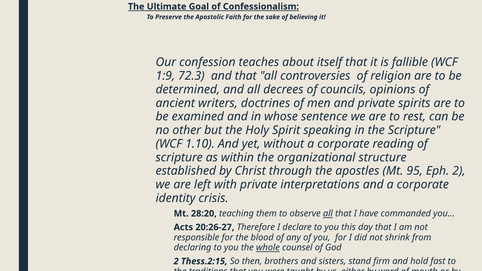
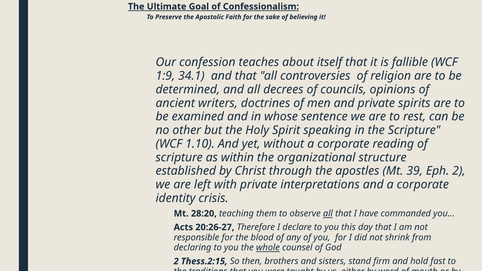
72.3: 72.3 -> 34.1
95: 95 -> 39
